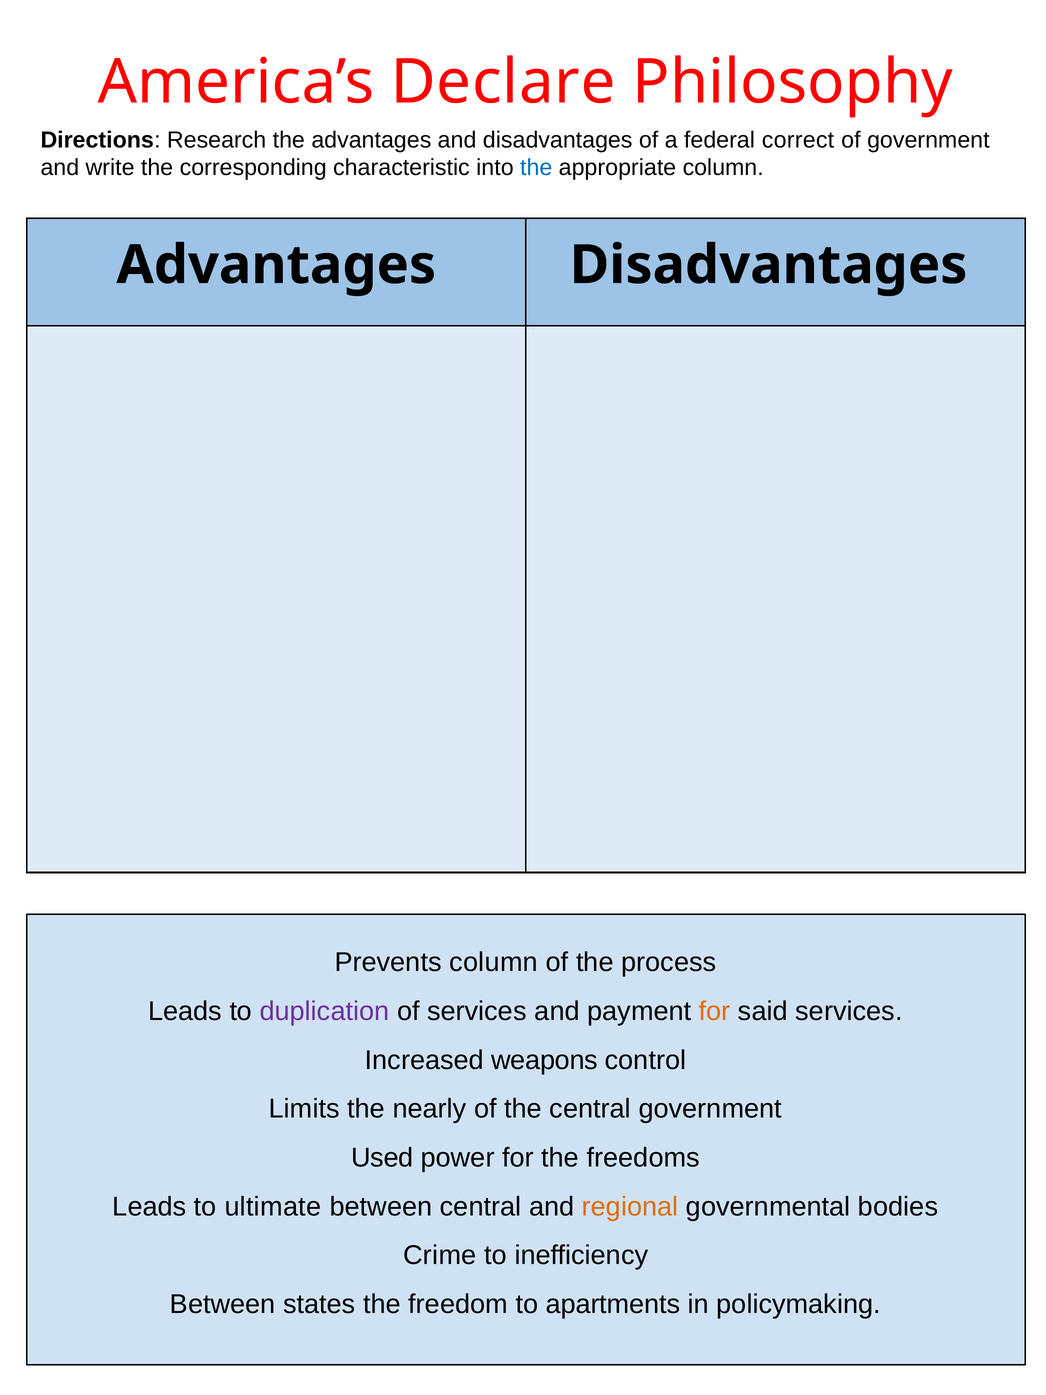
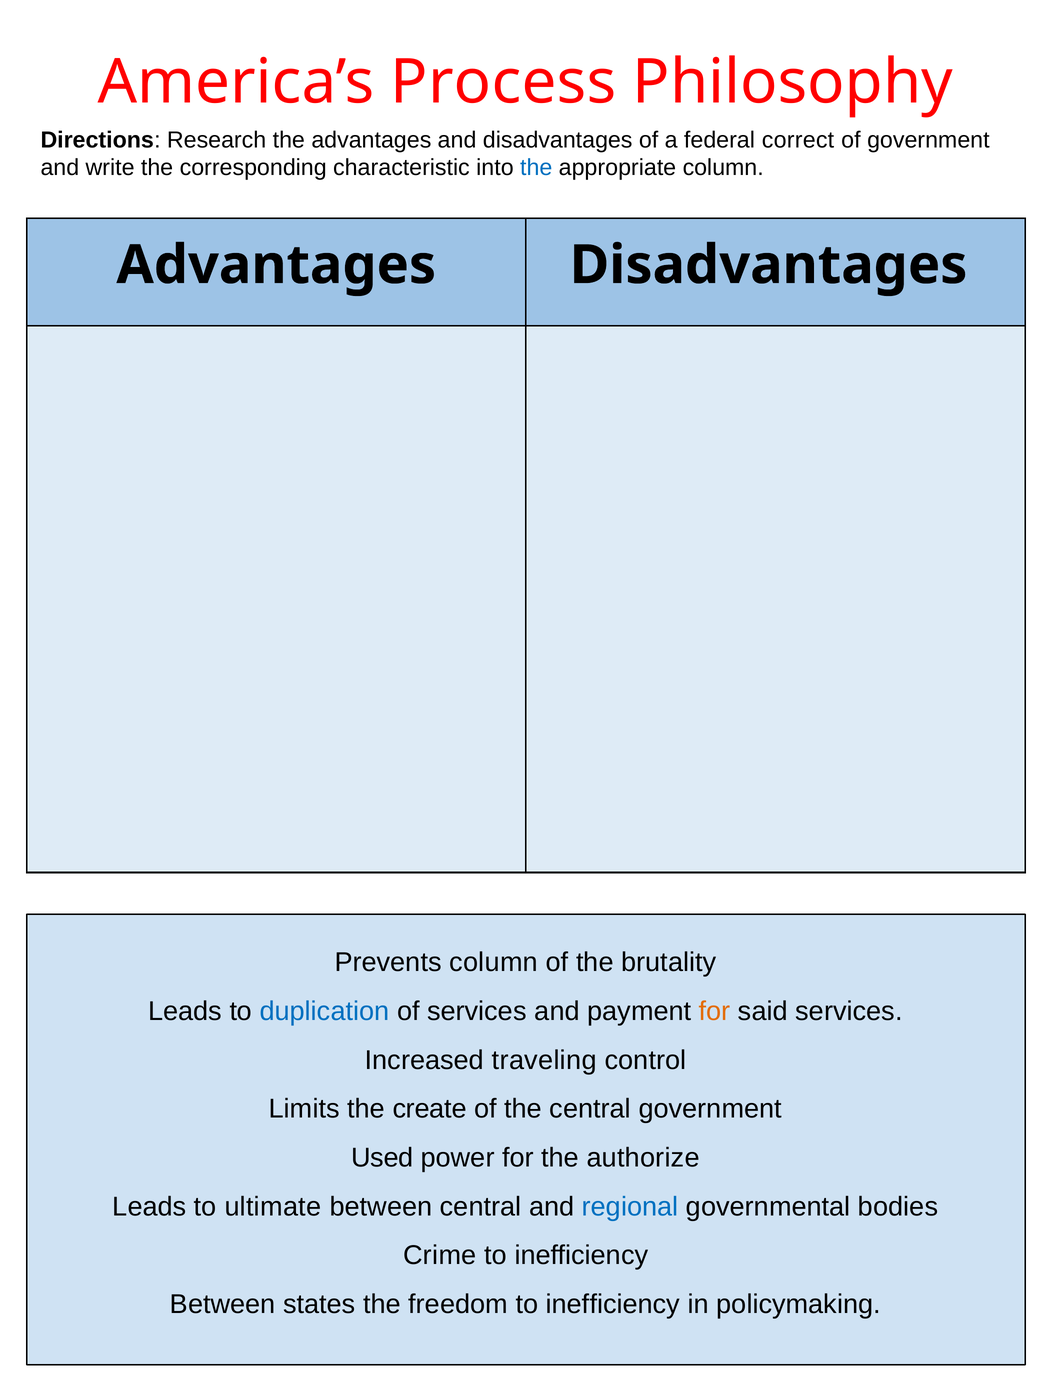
Declare: Declare -> Process
process: process -> brutality
duplication colour: purple -> blue
weapons: weapons -> traveling
nearly: nearly -> create
freedoms: freedoms -> authorize
regional colour: orange -> blue
freedom to apartments: apartments -> inefficiency
